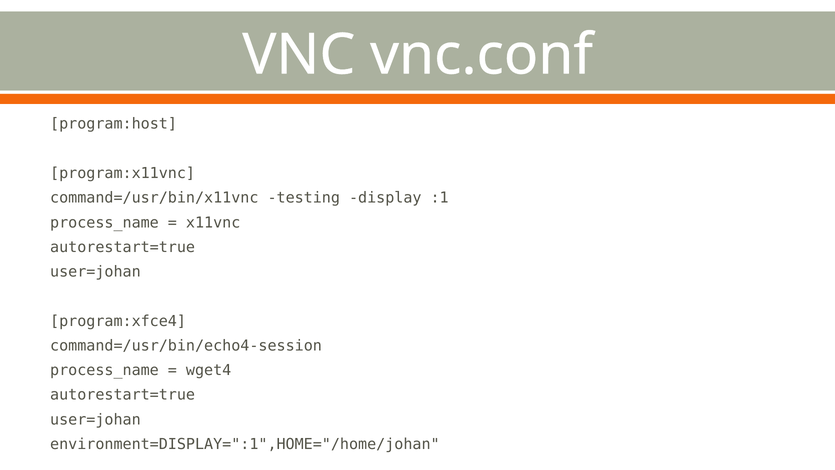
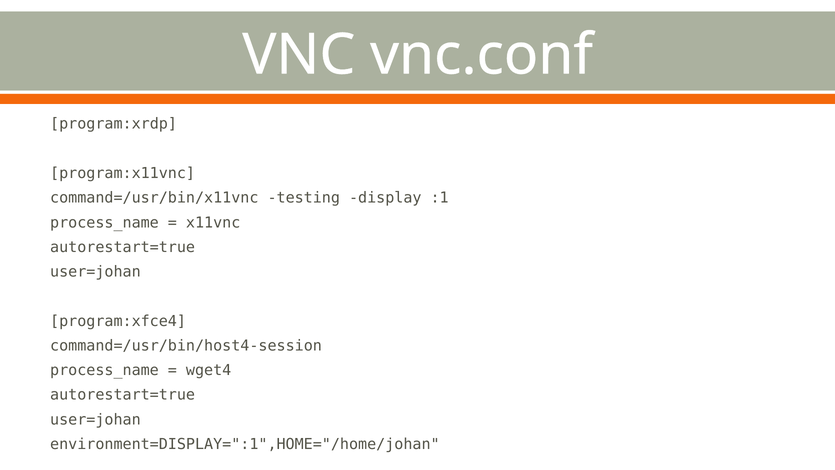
program:host: program:host -> program:xrdp
command=/usr/bin/echo4-session: command=/usr/bin/echo4-session -> command=/usr/bin/host4-session
